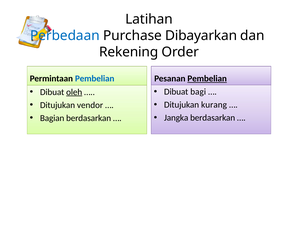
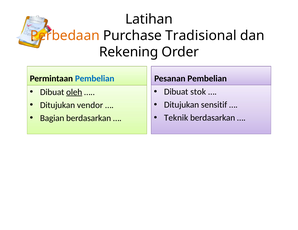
Perbedaan colour: blue -> orange
Dibayarkan: Dibayarkan -> Tradisional
Pembelian at (207, 79) underline: present -> none
bagi: bagi -> stok
kurang: kurang -> sensitif
Jangka: Jangka -> Teknik
